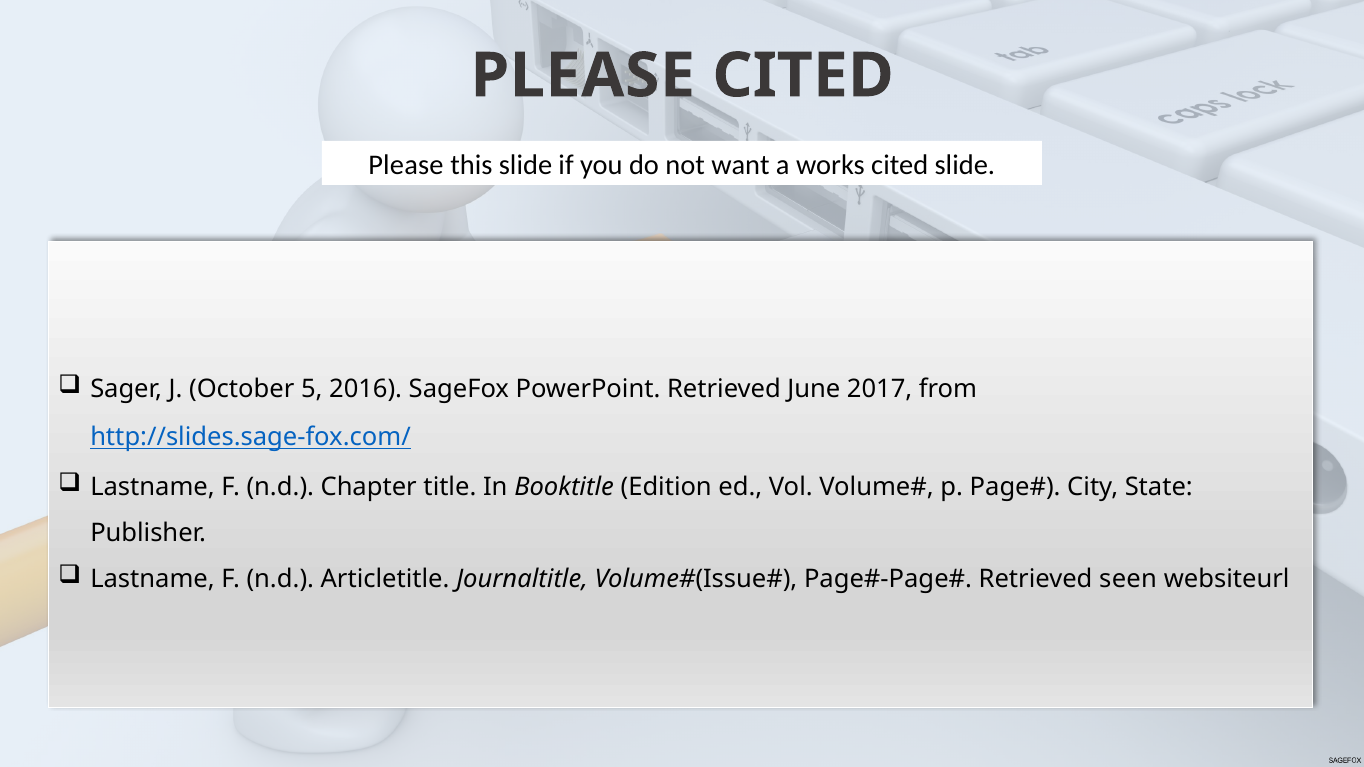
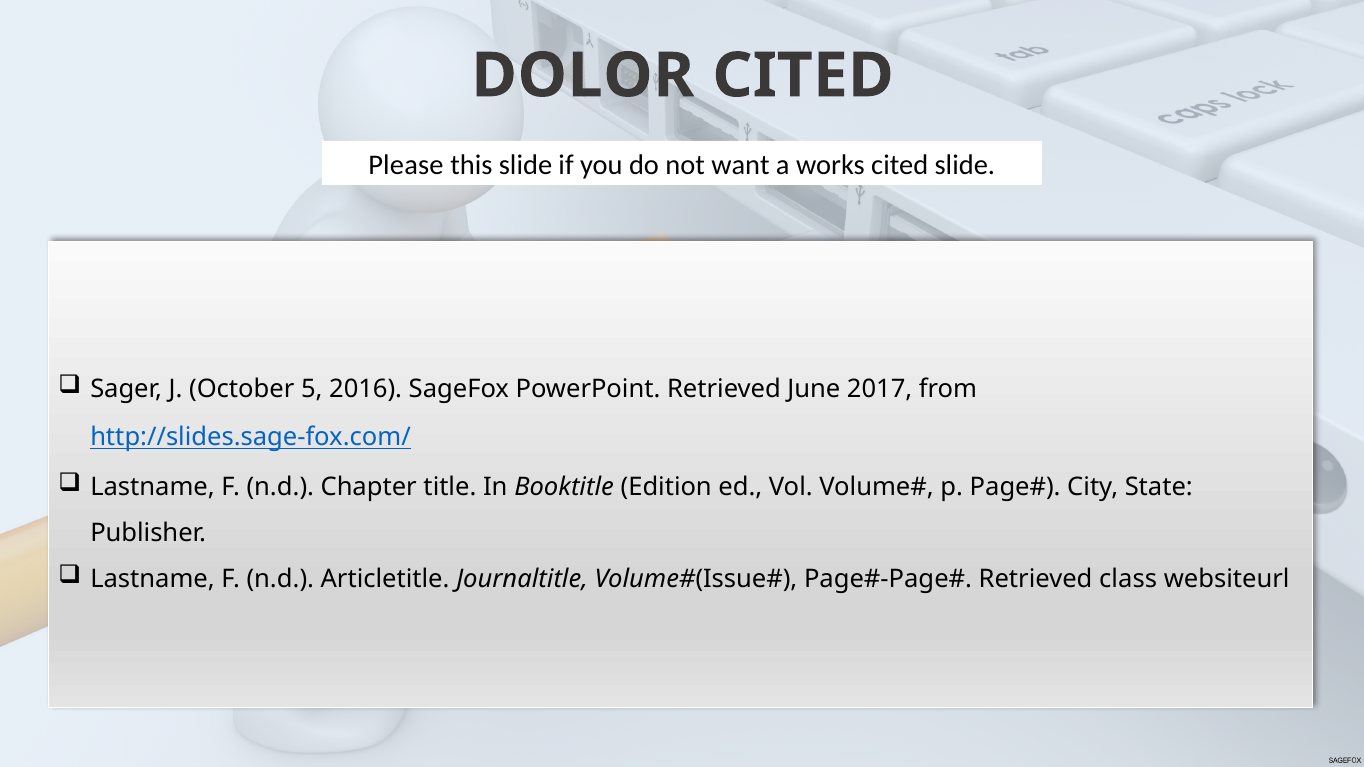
PLEASE at (583, 76): PLEASE -> DOLOR
seen: seen -> class
